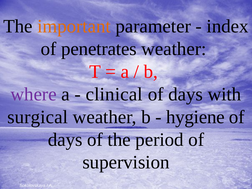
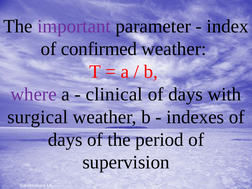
important colour: orange -> purple
penetrates: penetrates -> confirmed
hygiene: hygiene -> indexes
